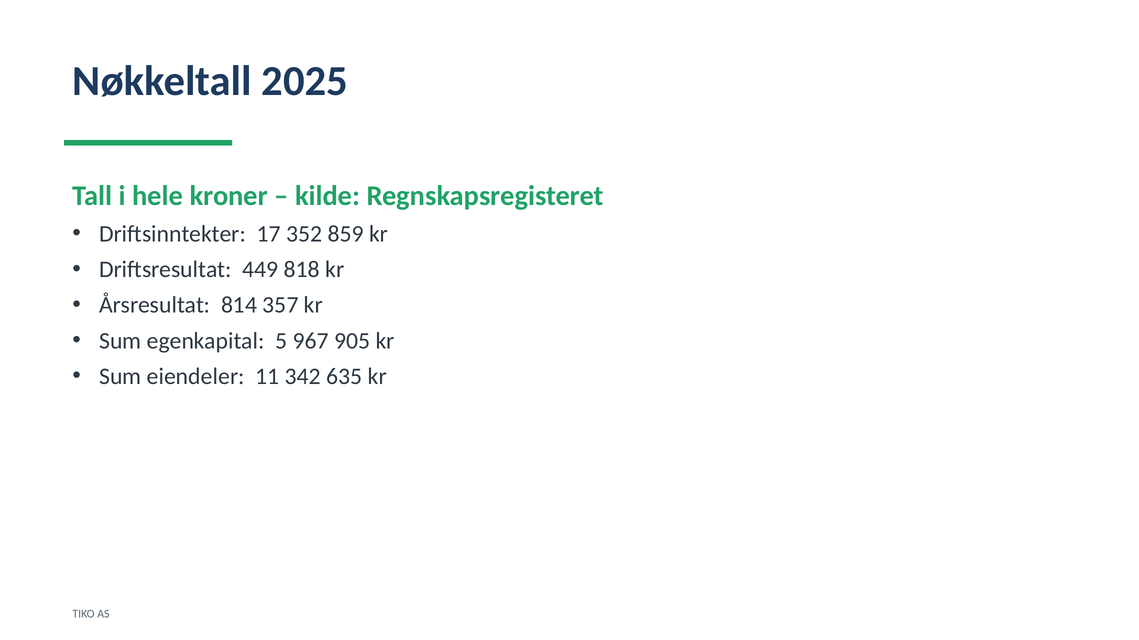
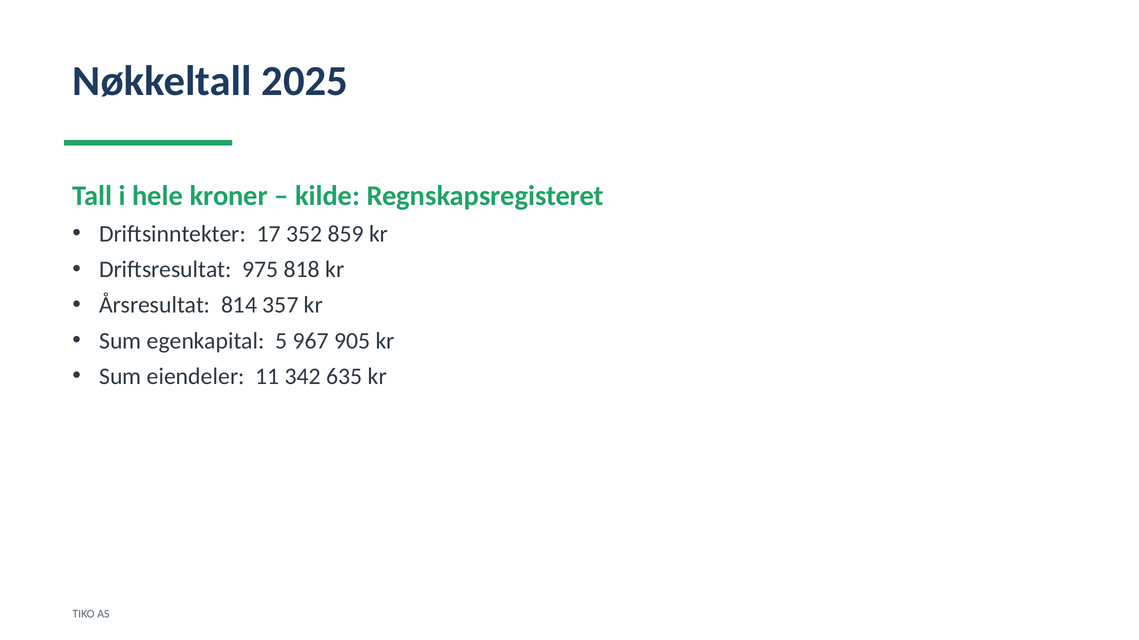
449: 449 -> 975
